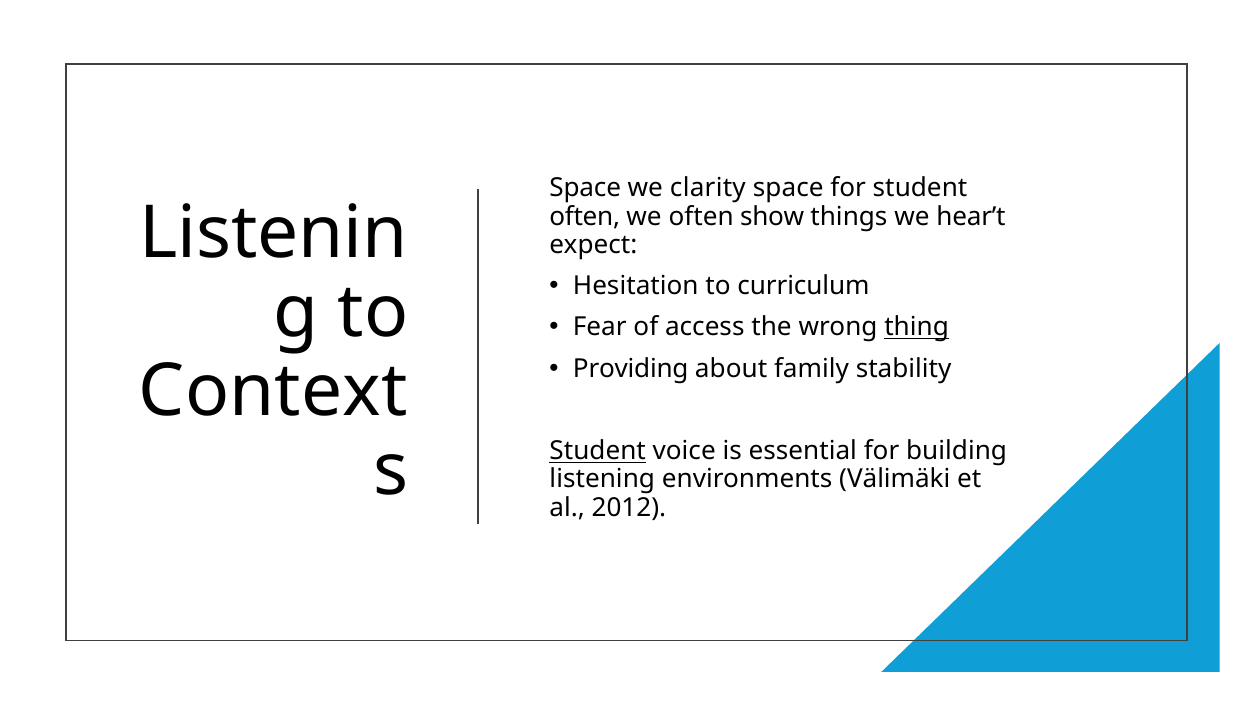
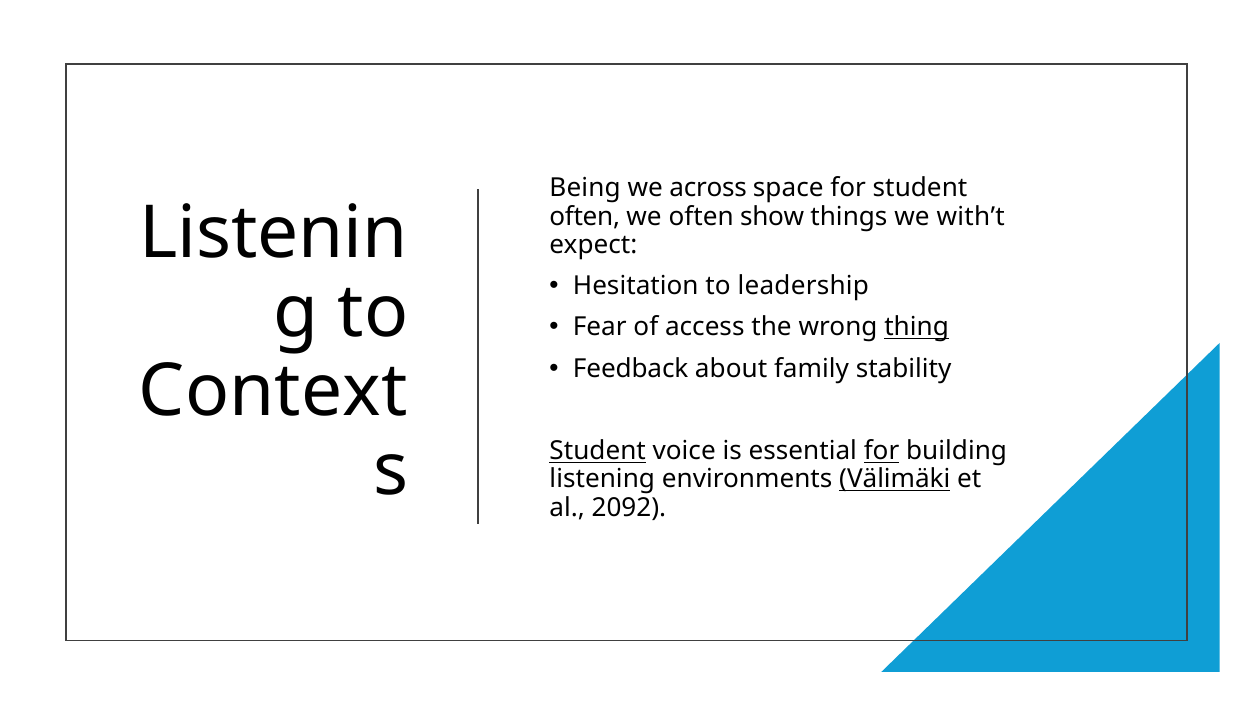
Space at (585, 188): Space -> Being
clarity: clarity -> across
hear’t: hear’t -> with’t
curriculum: curriculum -> leadership
Providing: Providing -> Feedback
for at (882, 451) underline: none -> present
Välimäki underline: none -> present
2012: 2012 -> 2092
